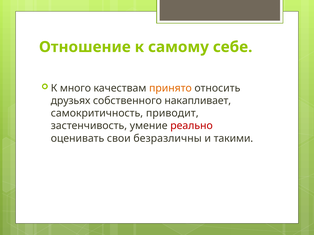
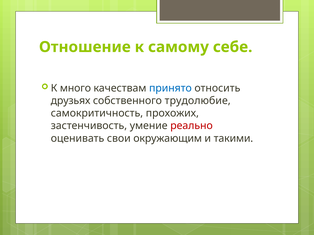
принято colour: orange -> blue
накапливает: накапливает -> трудолюбие
приводит: приводит -> прохожих
безразличны: безразличны -> окружающим
